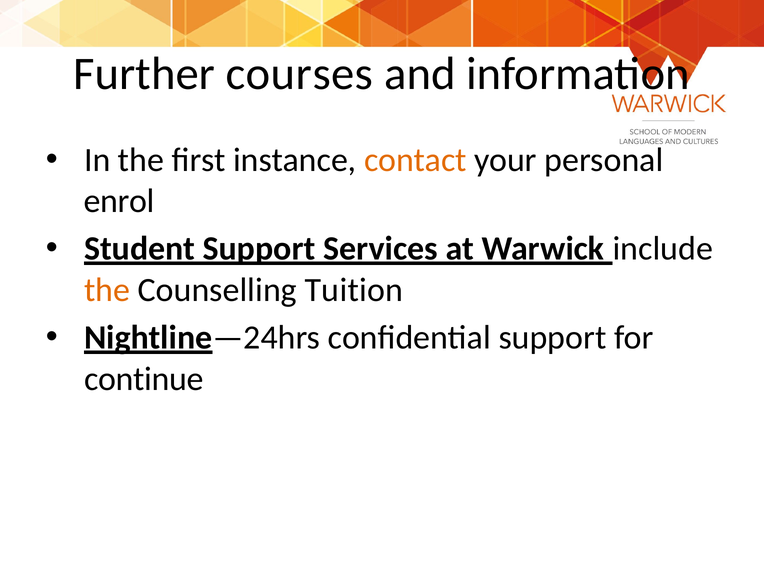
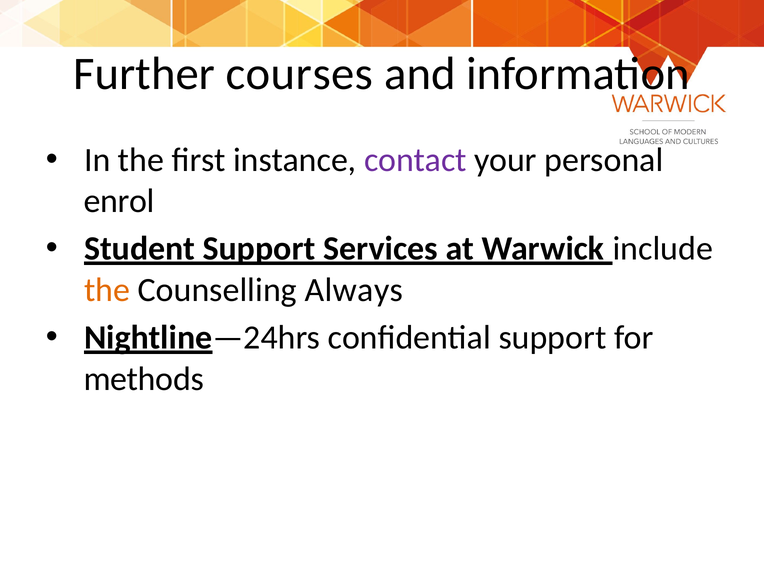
contact colour: orange -> purple
Tuition: Tuition -> Always
continue: continue -> methods
